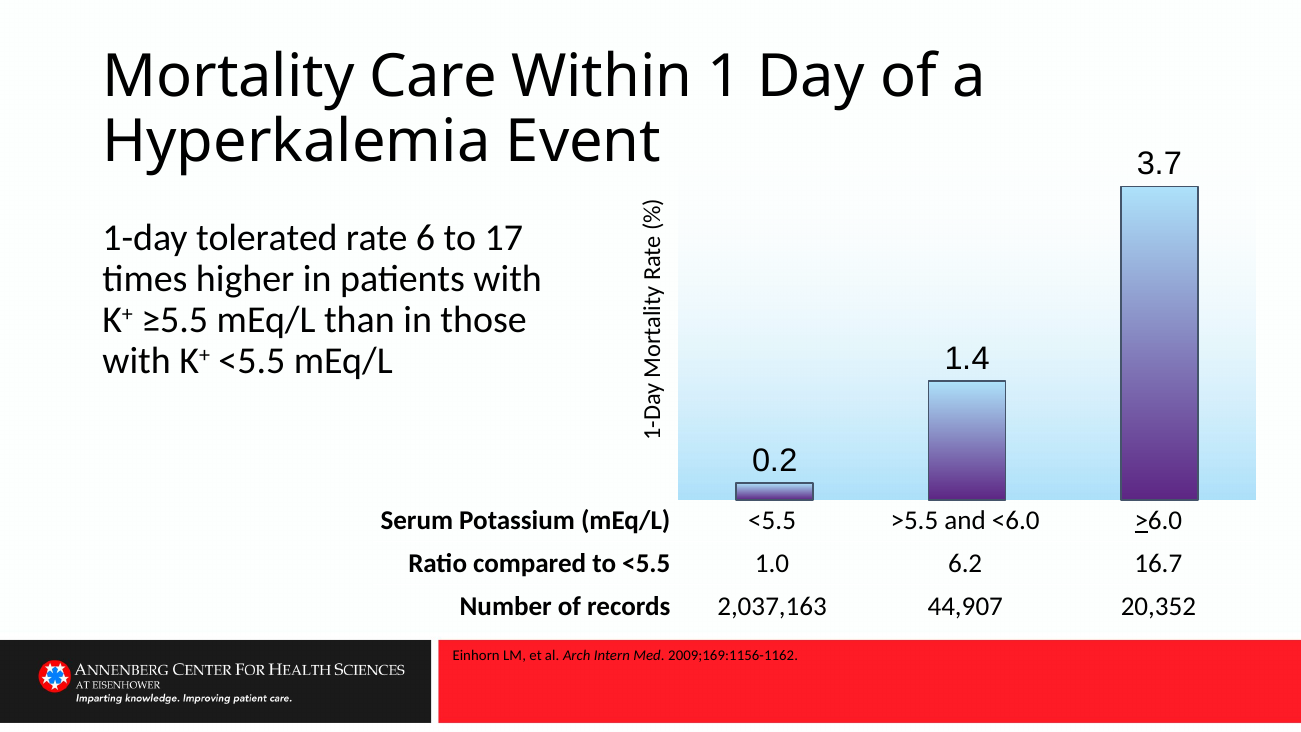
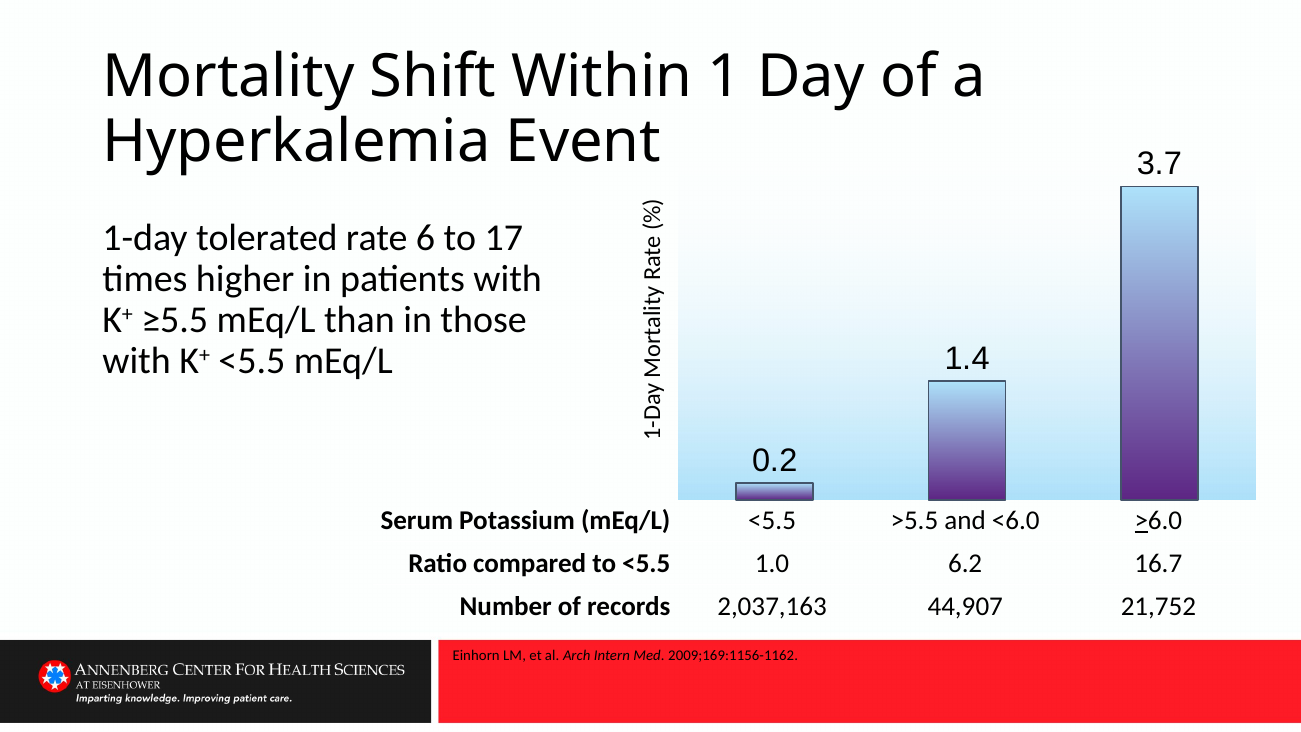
Care: Care -> Shift
20,352: 20,352 -> 21,752
